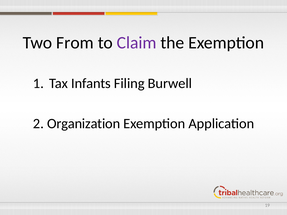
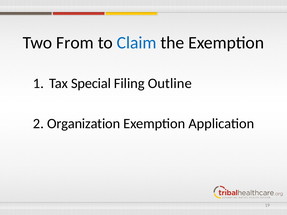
Claim colour: purple -> blue
Infants: Infants -> Special
Burwell: Burwell -> Outline
